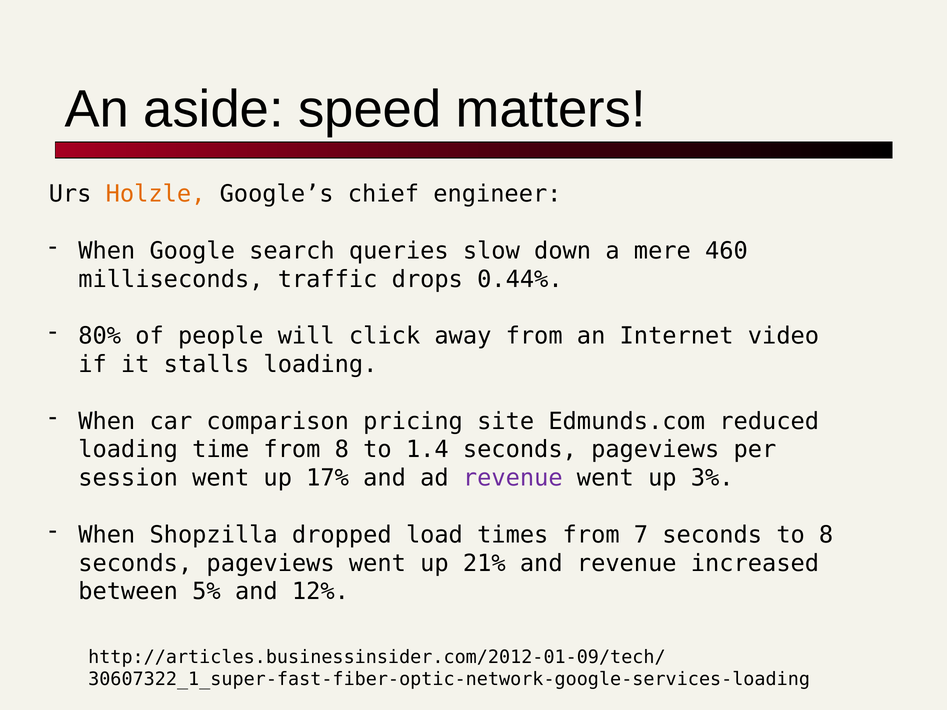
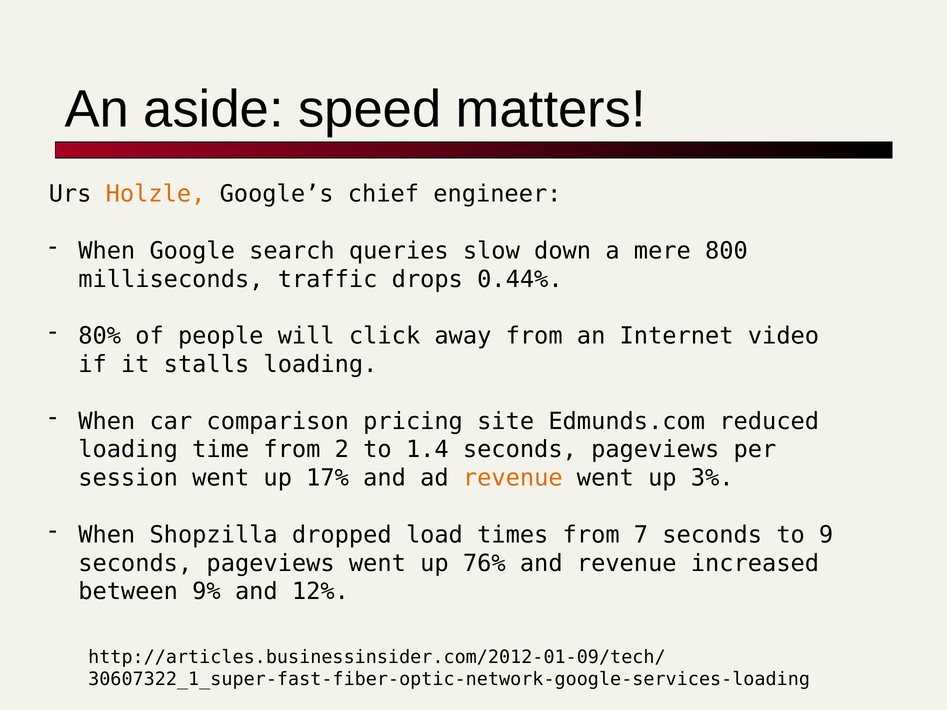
460: 460 -> 800
from 8: 8 -> 2
revenue at (513, 478) colour: purple -> orange
to 8: 8 -> 9
21%: 21% -> 76%
5%: 5% -> 9%
